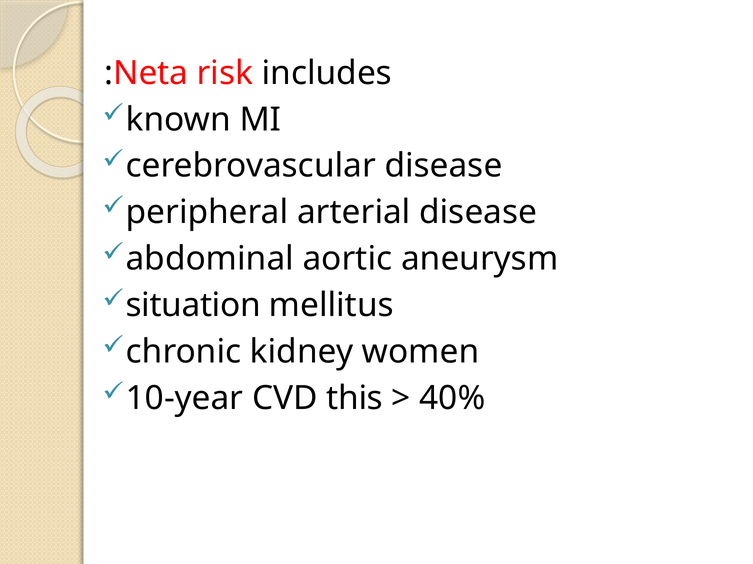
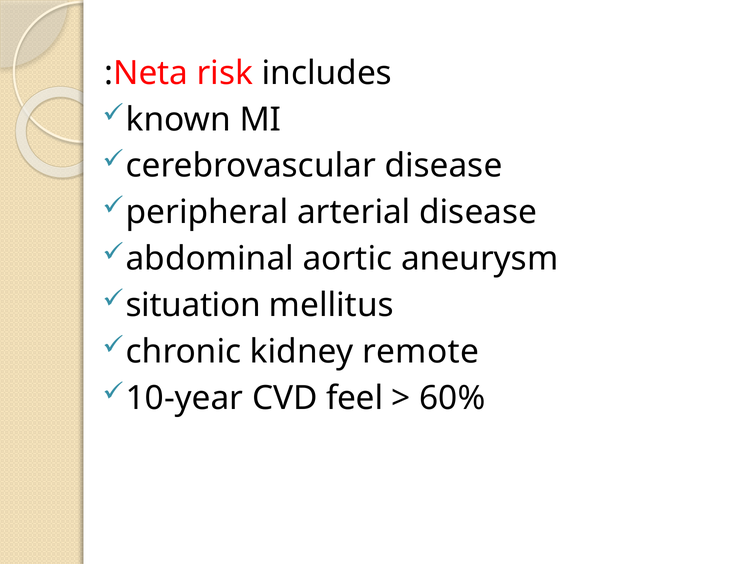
women: women -> remote
this: this -> feel
40%: 40% -> 60%
